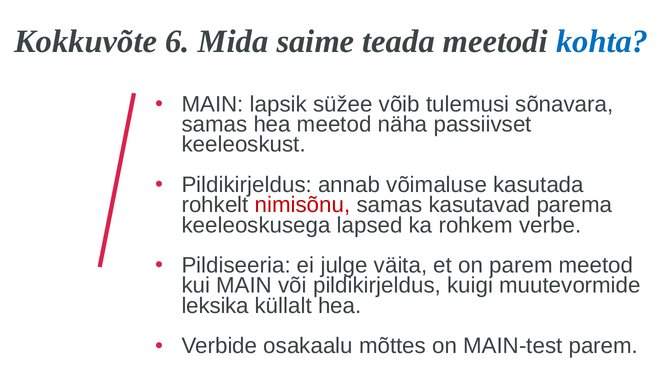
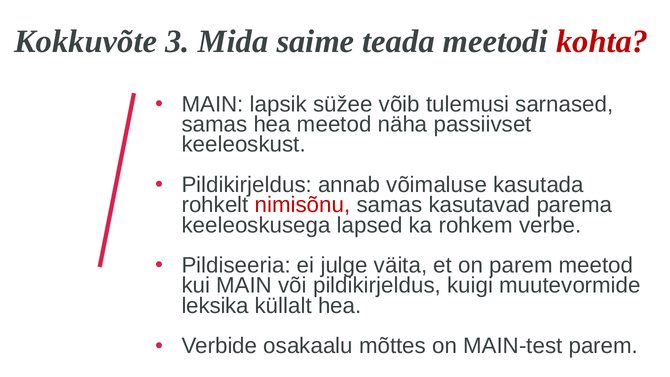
6: 6 -> 3
kohta colour: blue -> red
sõnavara: sõnavara -> sarnased
